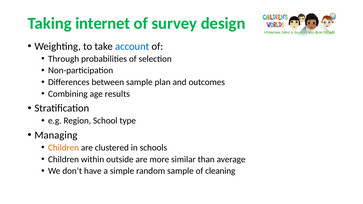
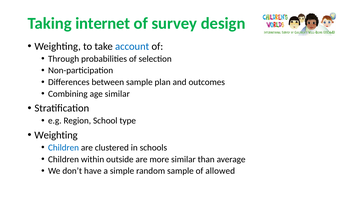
age results: results -> similar
Managing at (56, 135): Managing -> Weighting
Children at (64, 148) colour: orange -> blue
cleaning: cleaning -> allowed
